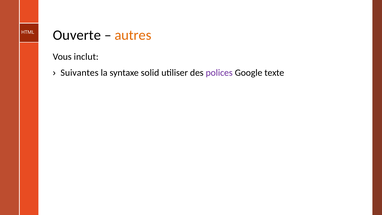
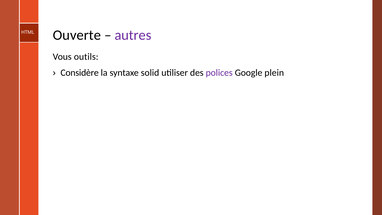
autres colour: orange -> purple
inclut: inclut -> outils
Suivantes: Suivantes -> Considère
texte: texte -> plein
